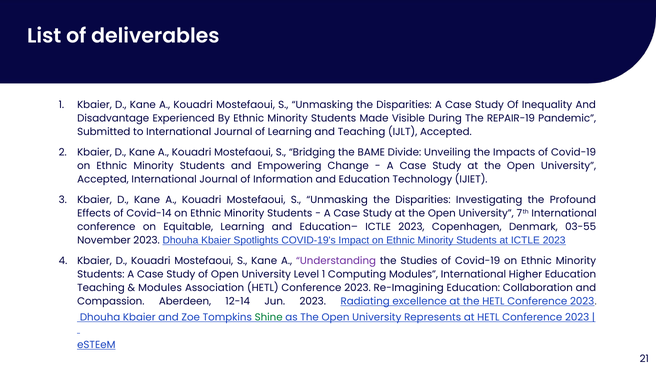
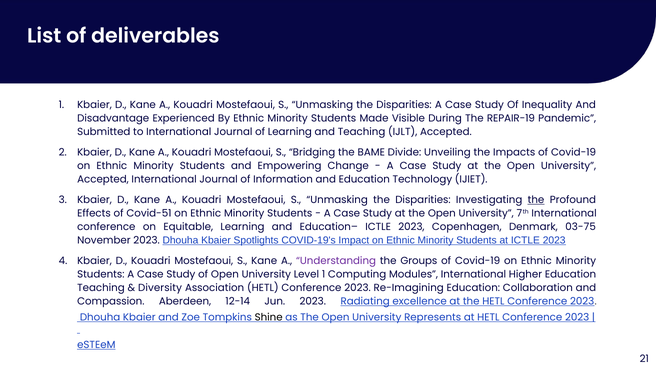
the at (536, 200) underline: none -> present
Covid-14: Covid-14 -> Covid-51
03-55: 03-55 -> 03-75
Studies: Studies -> Groups
Modules at (160, 288): Modules -> Diversity
Shine colour: green -> black
